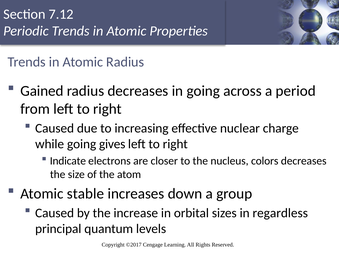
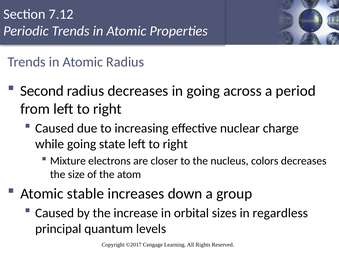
Gained: Gained -> Second
gives: gives -> state
Indicate: Indicate -> Mixture
